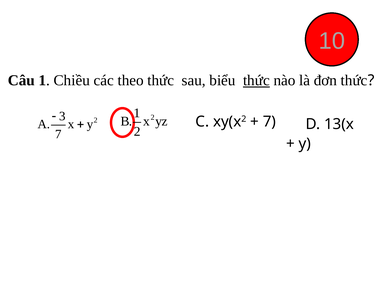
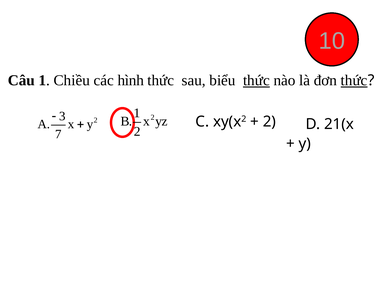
theo: theo -> hình
thức at (354, 80) underline: none -> present
7 at (269, 121): 7 -> 2
13(x: 13(x -> 21(x
